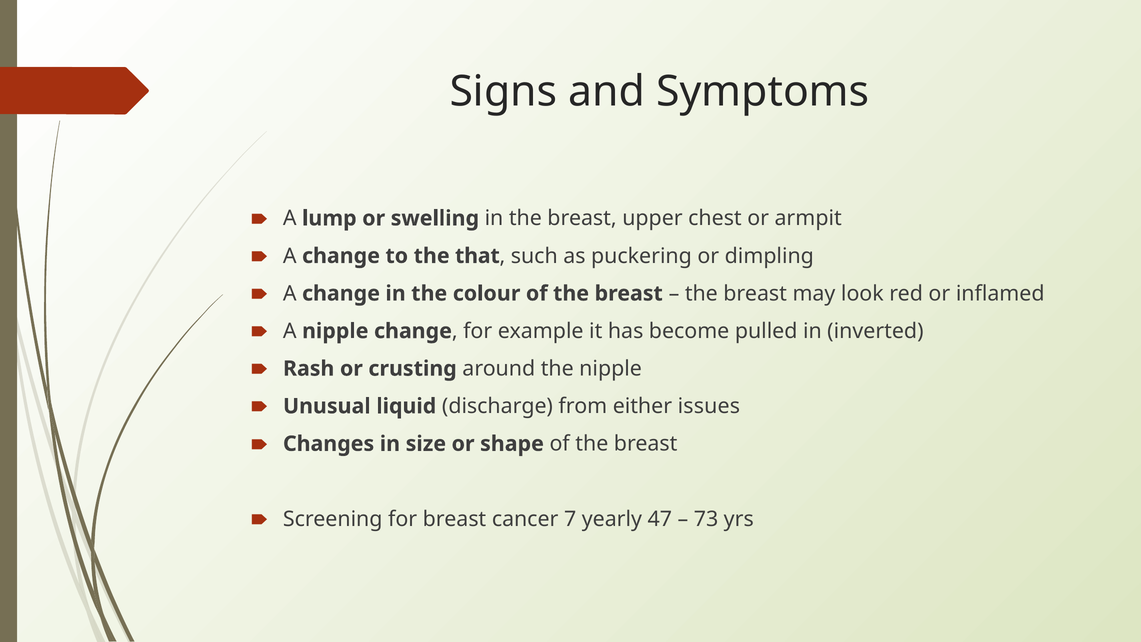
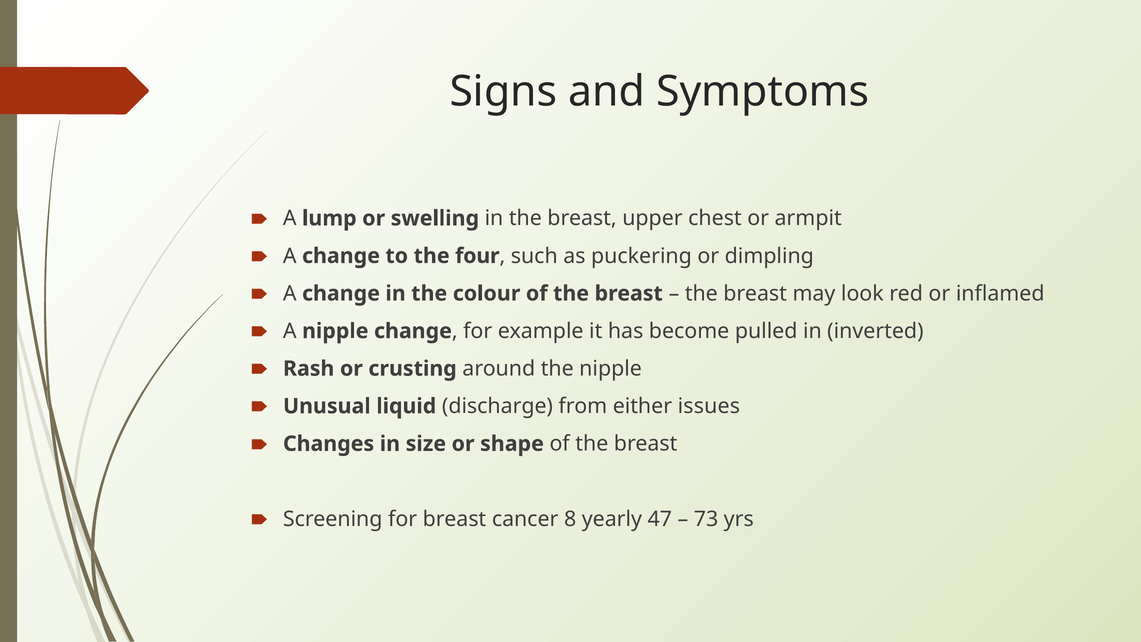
that: that -> four
7: 7 -> 8
